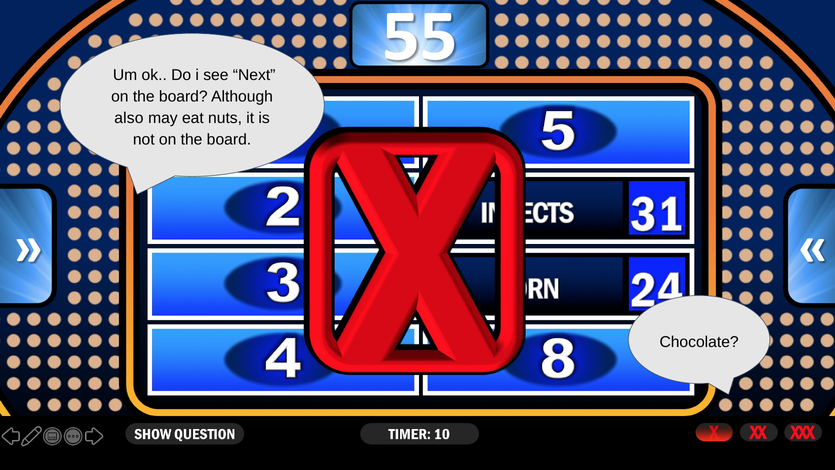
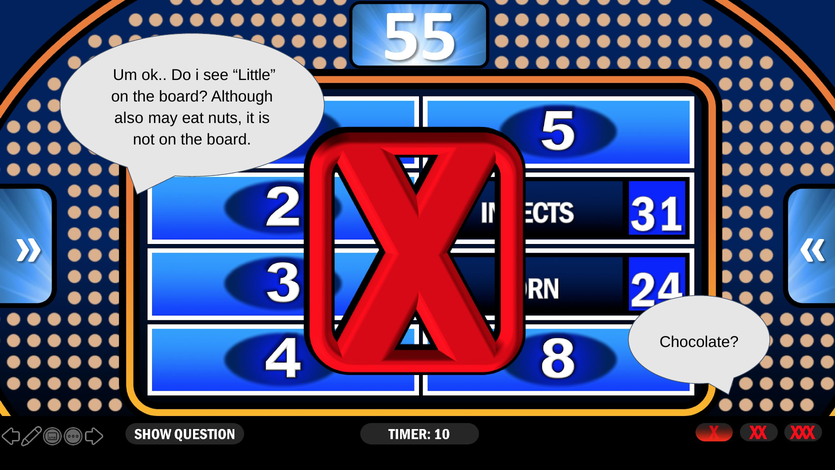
Next: Next -> Little
